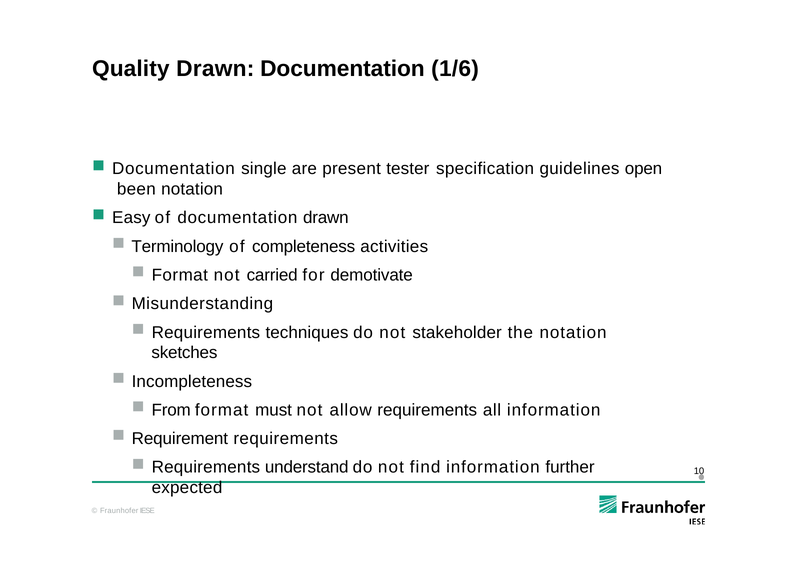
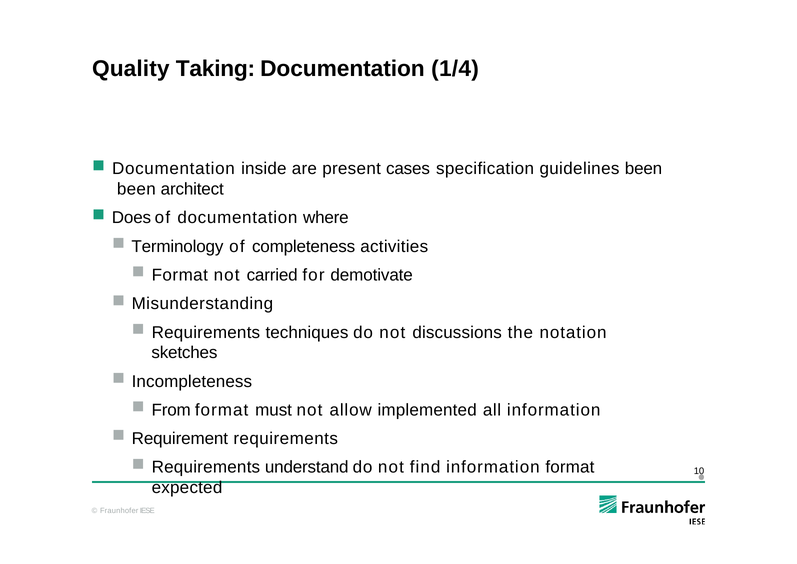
Quality Drawn: Drawn -> Taking
1/6: 1/6 -> 1/4
single: single -> inside
tester: tester -> cases
guidelines open: open -> been
been notation: notation -> architect
Easy: Easy -> Does
documentation drawn: drawn -> where
stakeholder: stakeholder -> discussions
allow requirements: requirements -> implemented
information further: further -> format
